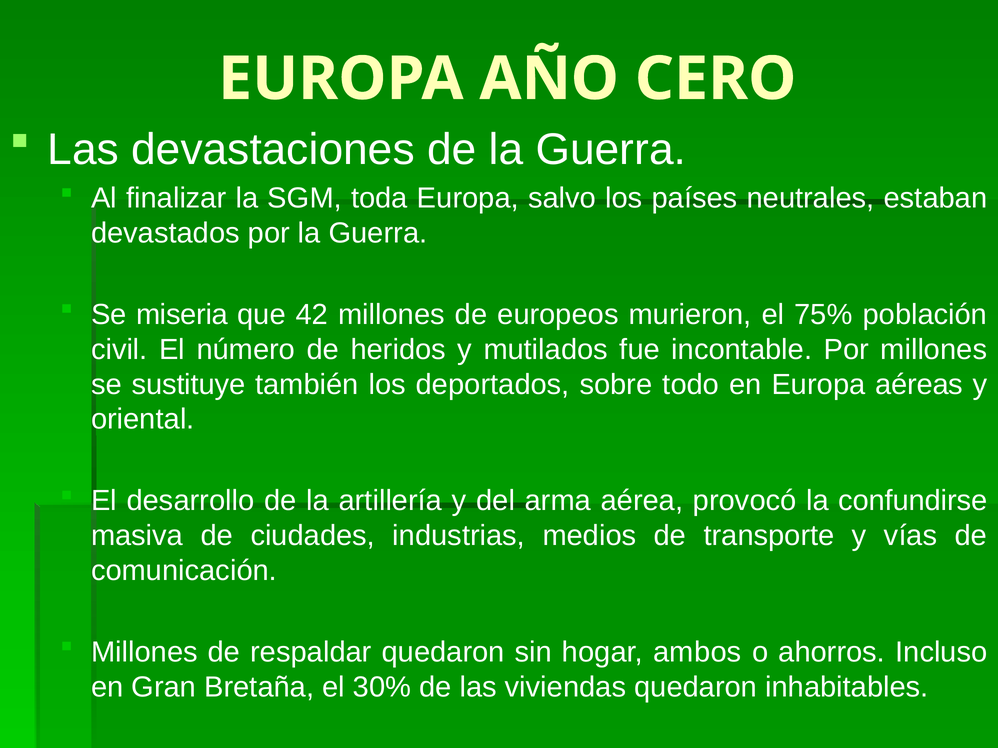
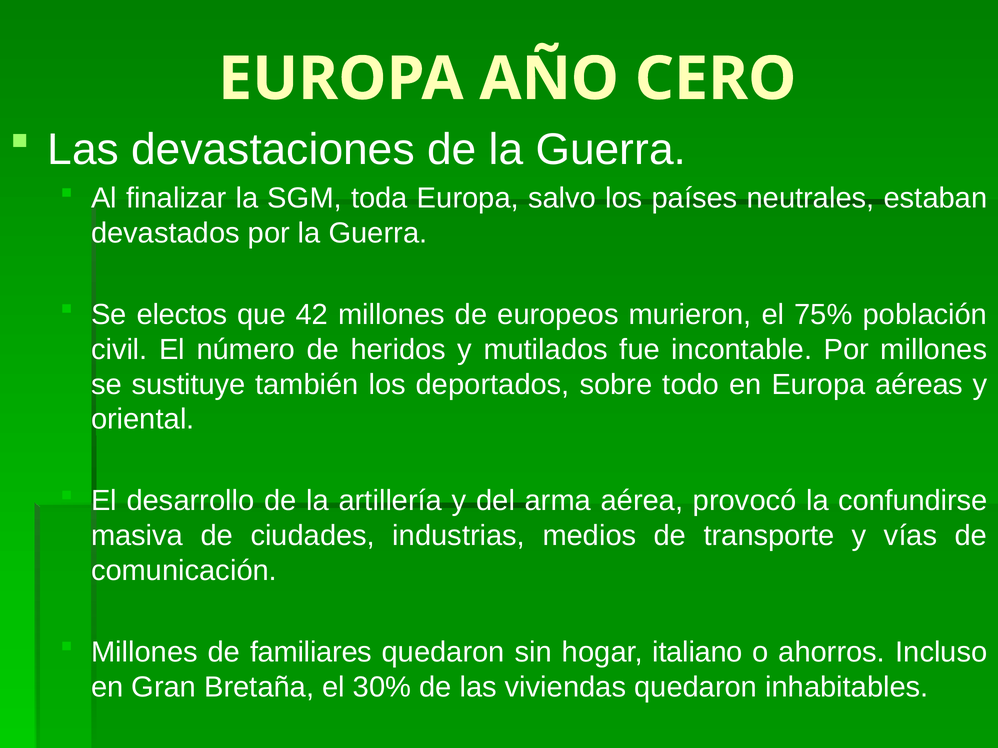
miseria: miseria -> electos
respaldar: respaldar -> familiares
ambos: ambos -> italiano
